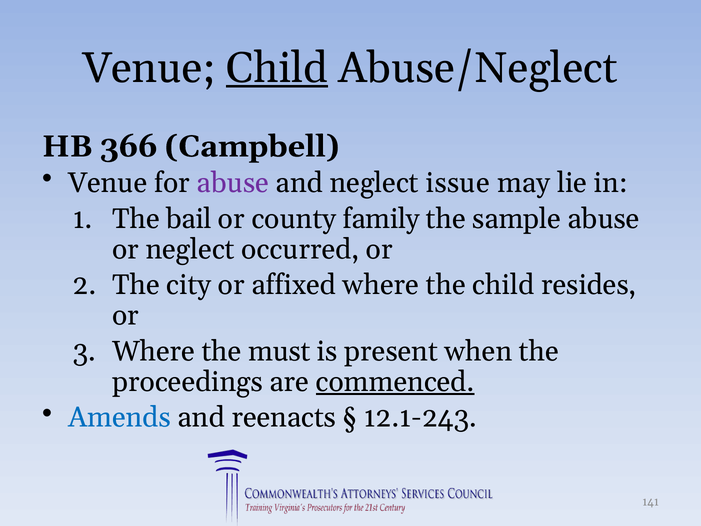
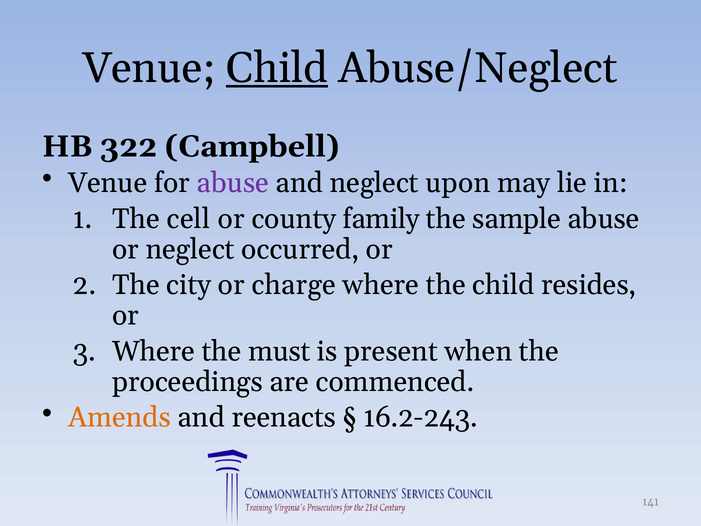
366: 366 -> 322
issue: issue -> upon
bail: bail -> cell
affixed: affixed -> charge
commenced underline: present -> none
Amends colour: blue -> orange
12.1-243: 12.1-243 -> 16.2-243
